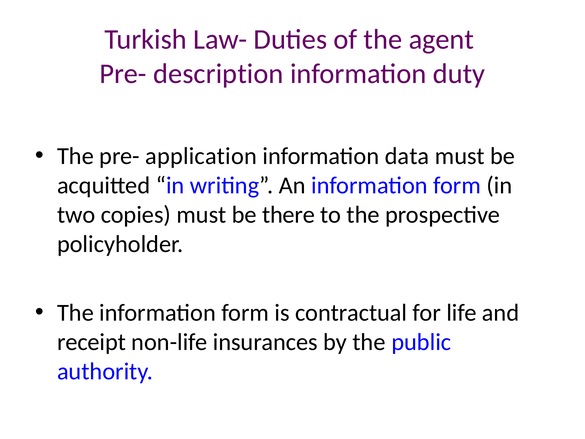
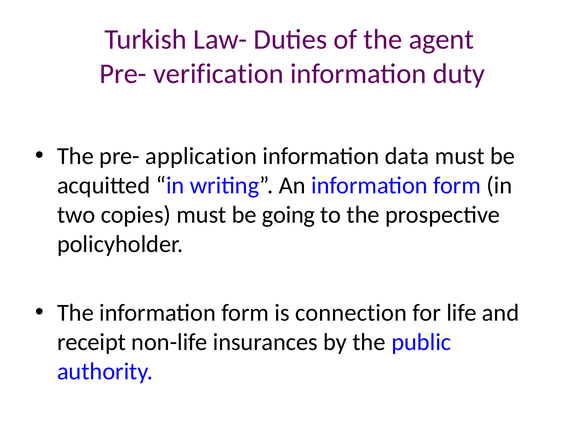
description: description -> verification
there: there -> going
contractual: contractual -> connection
